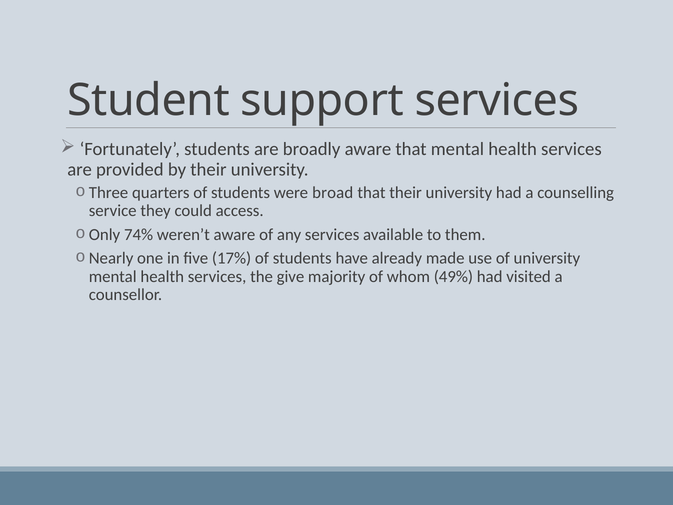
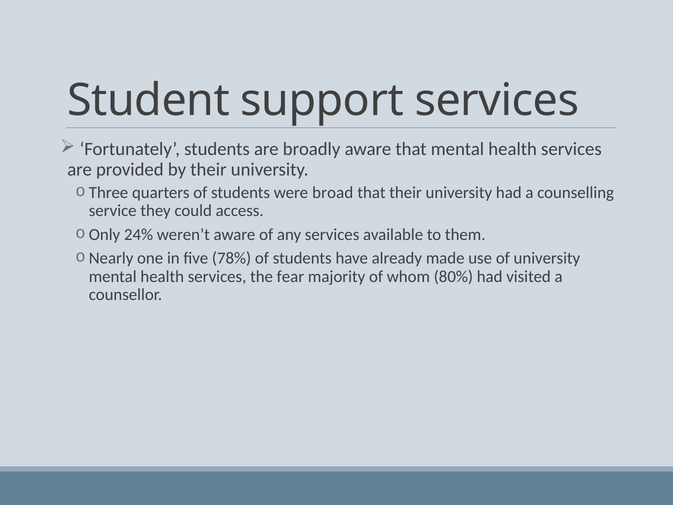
74%: 74% -> 24%
17%: 17% -> 78%
give: give -> fear
49%: 49% -> 80%
